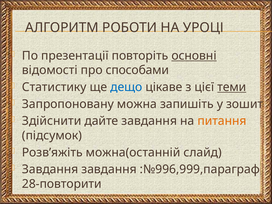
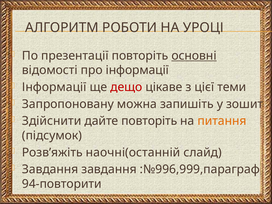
про способами: способами -> інформації
Статистику at (54, 87): Статистику -> Інформації
дещо colour: blue -> red
теми underline: present -> none
дайте завдання: завдання -> повторіть
можна(останній: можна(останній -> наочні(останній
28-повторити: 28-повторити -> 94-повторити
